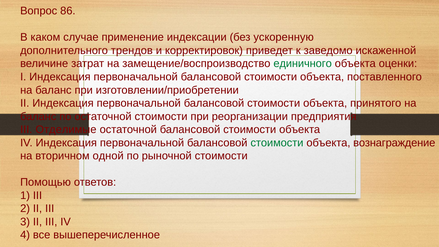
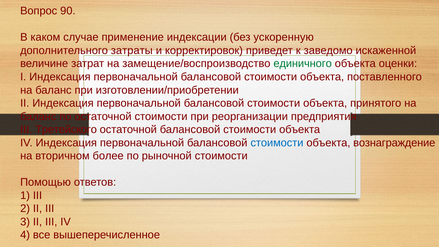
86: 86 -> 90
трендов: трендов -> затраты
Отделимые: Отделимые -> Третейского
стоимости at (277, 143) colour: green -> blue
одной: одной -> более
